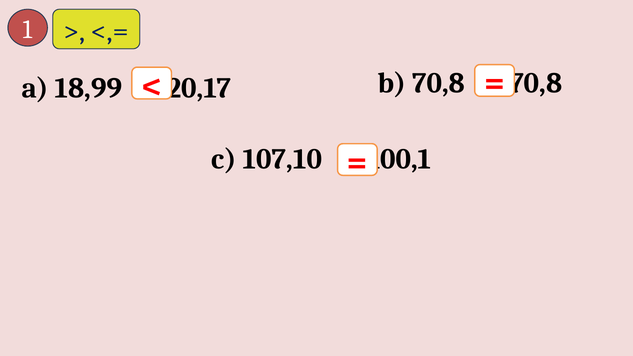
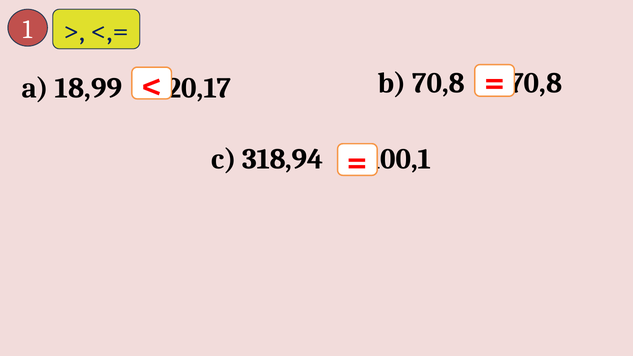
107,10: 107,10 -> 318,94
